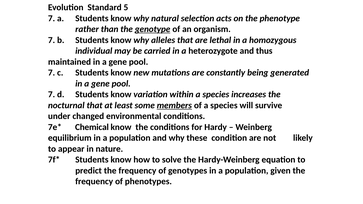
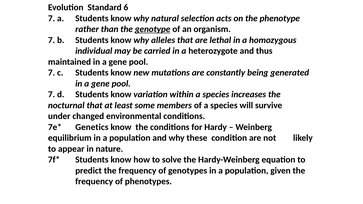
5: 5 -> 6
members underline: present -> none
Chemical: Chemical -> Genetics
